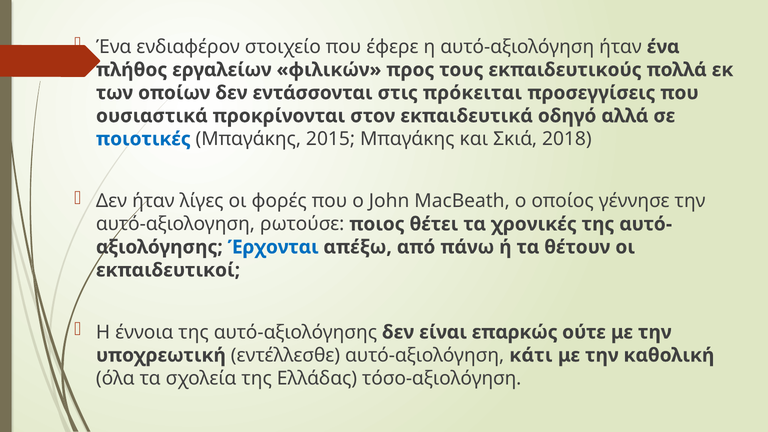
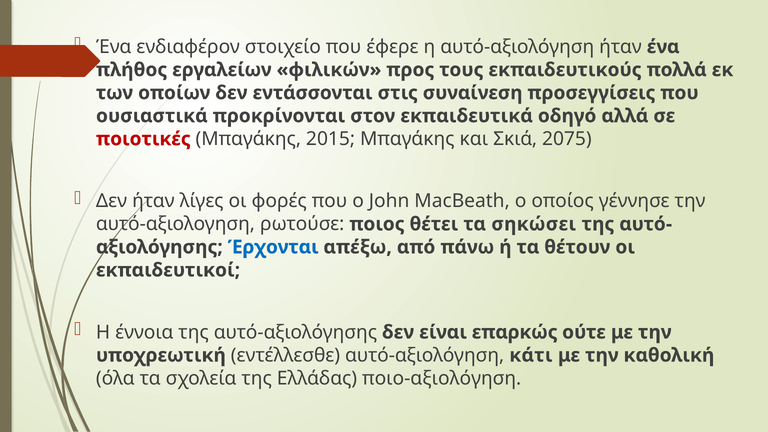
πρόκειται: πρόκειται -> συναίνεση
ποιοτικές colour: blue -> red
2018: 2018 -> 2075
χρονικές: χρονικές -> σηκώσει
τόσο-αξιολόγηση: τόσο-αξιολόγηση -> ποιο-αξιολόγηση
